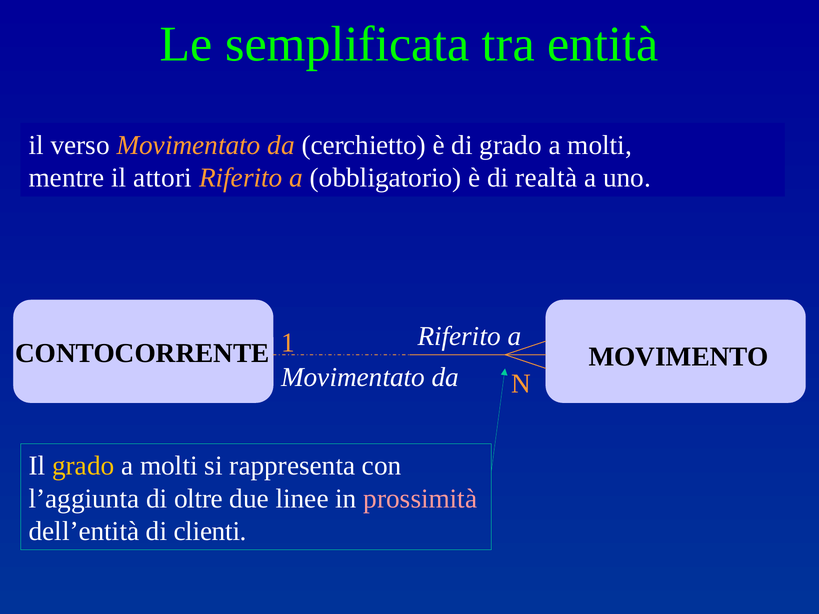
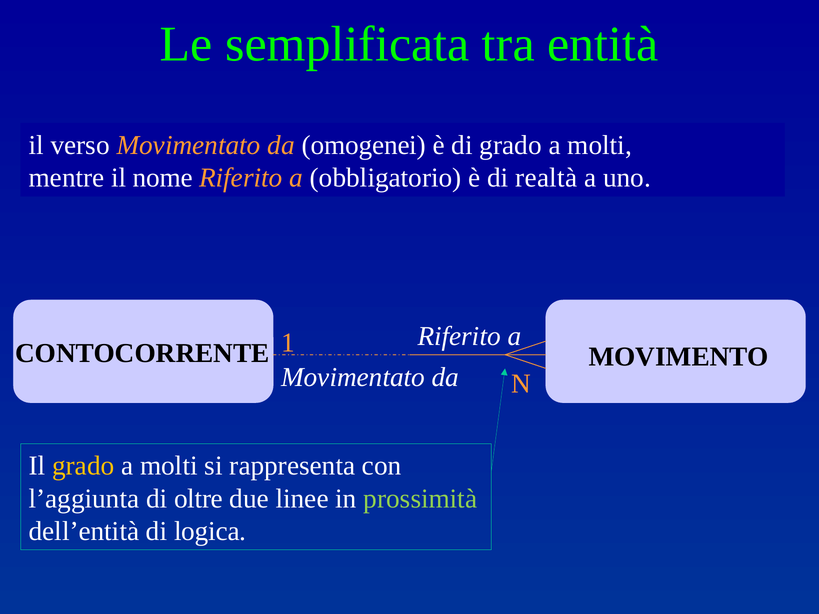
cerchietto: cerchietto -> omogenei
attori: attori -> nome
prossimità colour: pink -> light green
clienti: clienti -> logica
